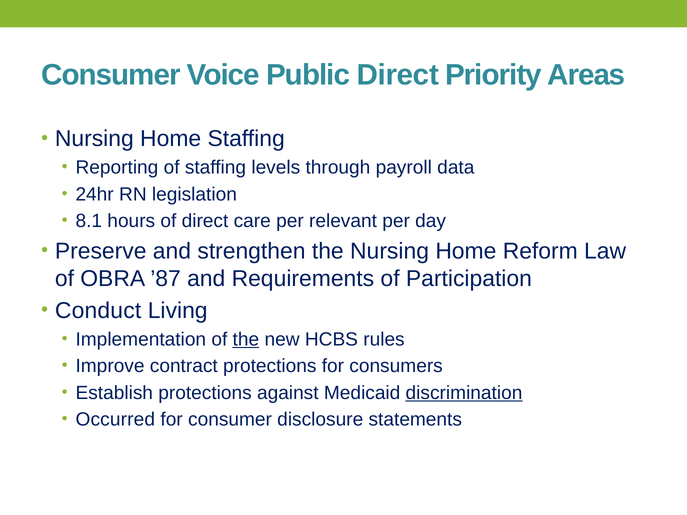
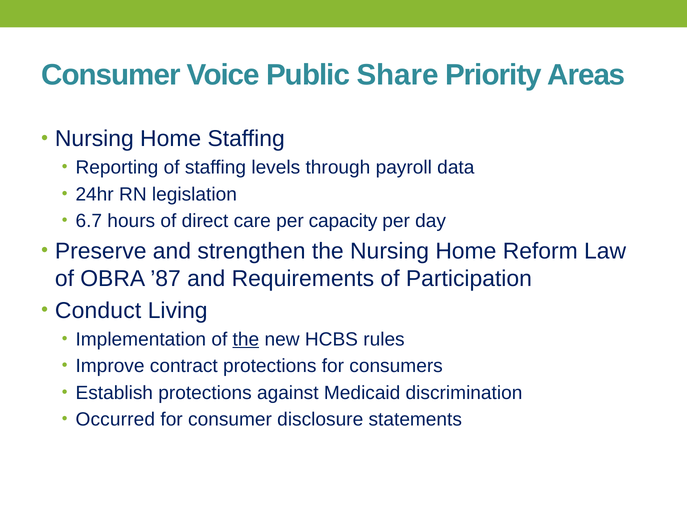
Public Direct: Direct -> Share
8.1: 8.1 -> 6.7
relevant: relevant -> capacity
discrimination underline: present -> none
